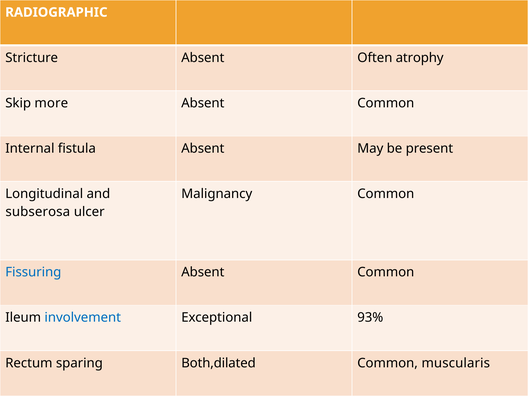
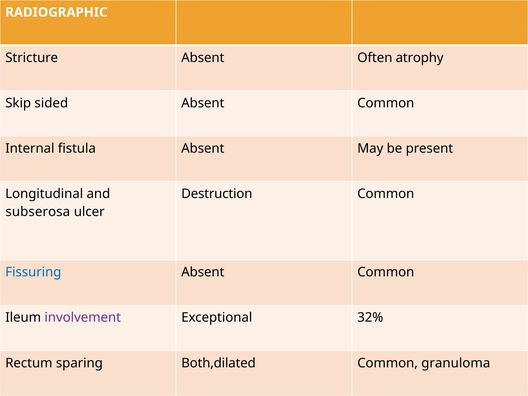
more: more -> sided
Malignancy: Malignancy -> Destruction
involvement colour: blue -> purple
93%: 93% -> 32%
muscularis: muscularis -> granuloma
